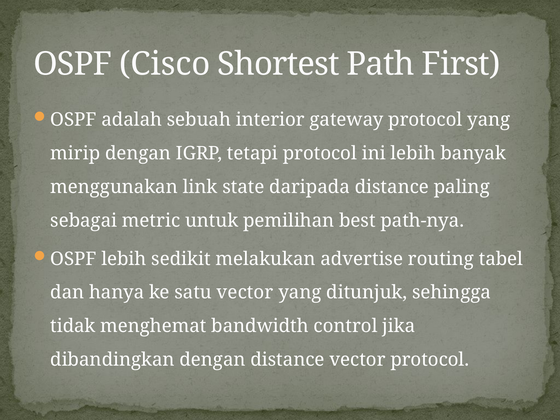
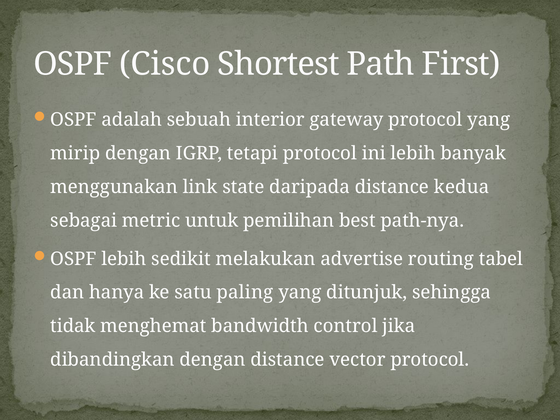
paling: paling -> kedua
satu vector: vector -> paling
